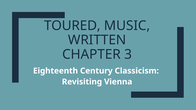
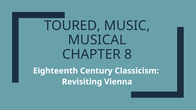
WRITTEN: WRITTEN -> MUSICAL
3: 3 -> 8
